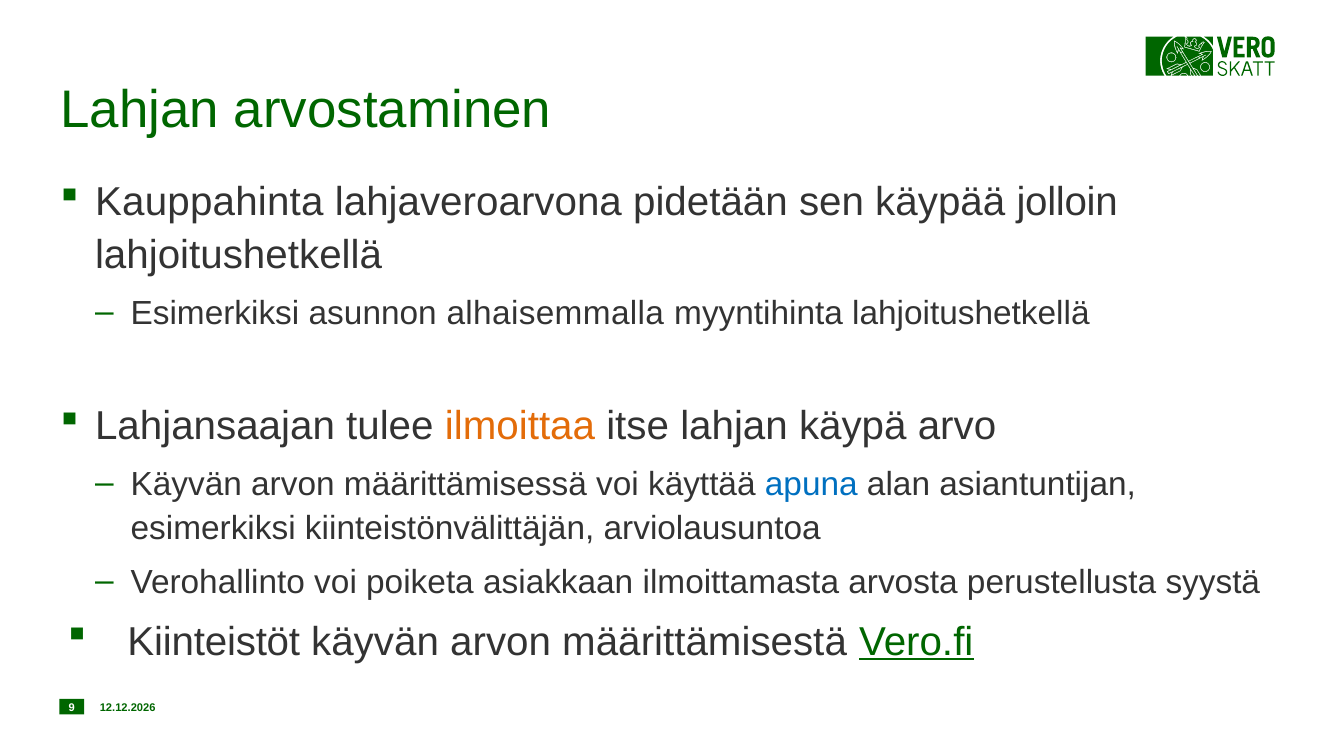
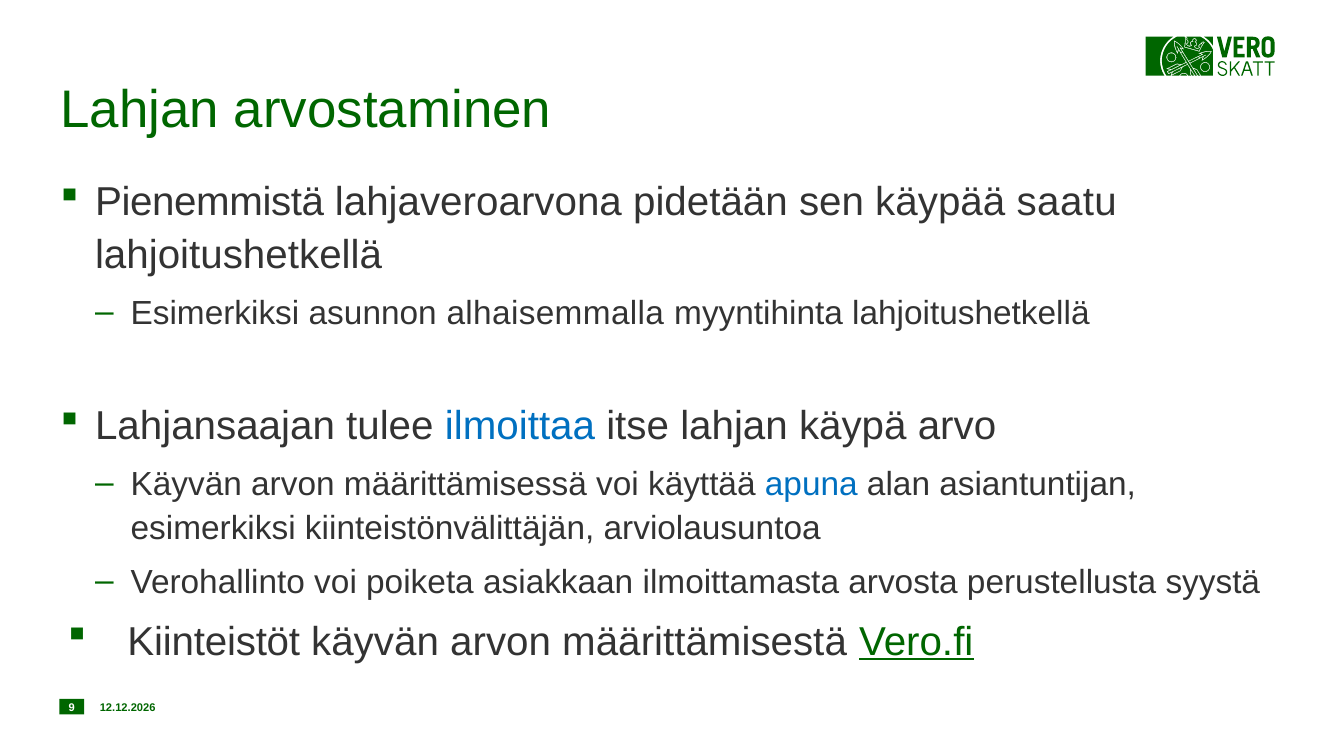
Kauppahinta: Kauppahinta -> Pienemmistä
jolloin: jolloin -> saatu
ilmoittaa colour: orange -> blue
